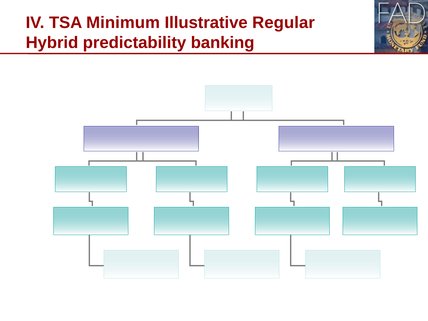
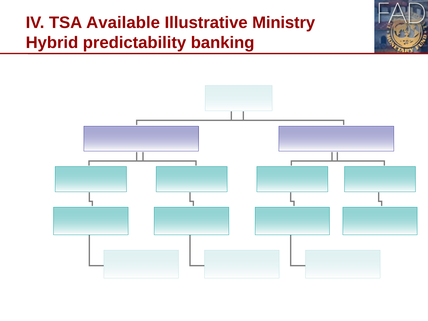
Minimum: Minimum -> Available
Regular: Regular -> Ministry
